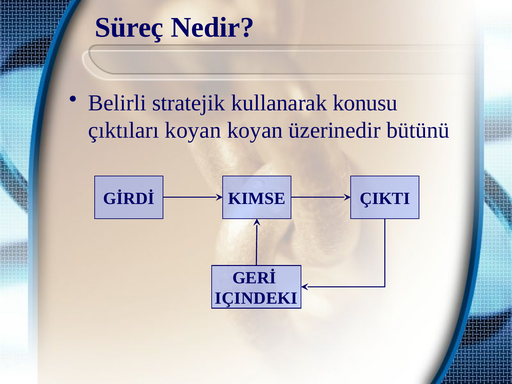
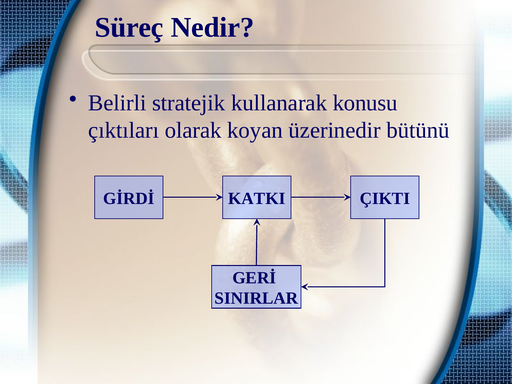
çıktıları koyan: koyan -> olarak
KIMSE: KIMSE -> KATKI
IÇINDEKI: IÇINDEKI -> SINIRLAR
